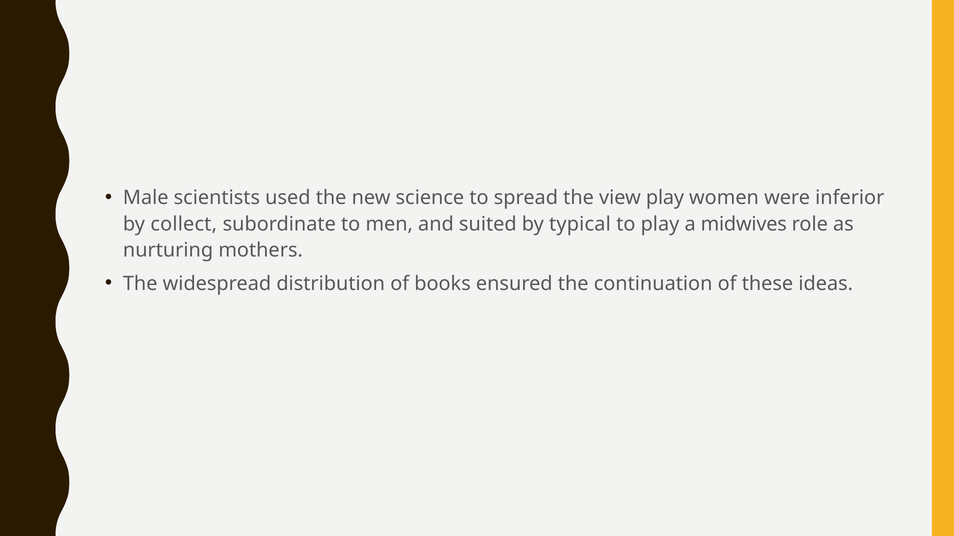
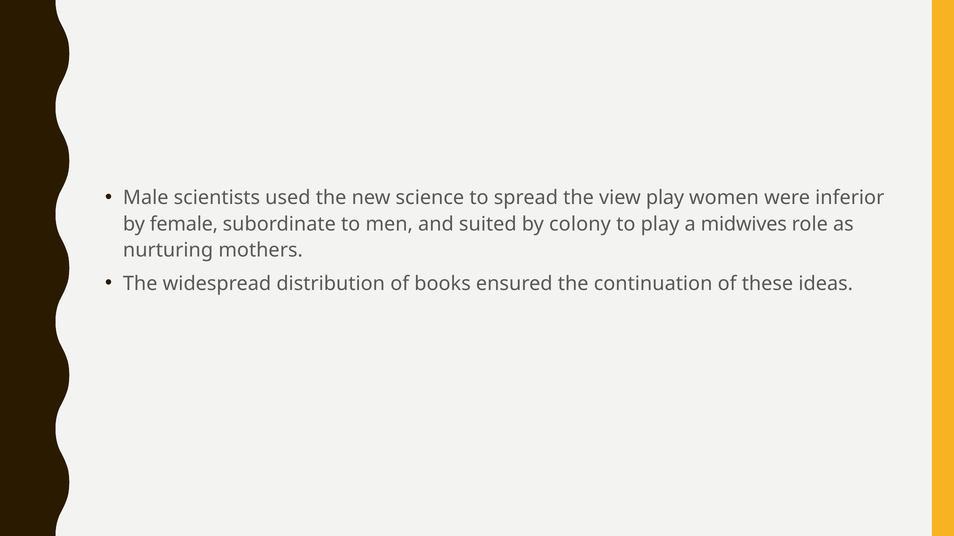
collect: collect -> female
typical: typical -> colony
